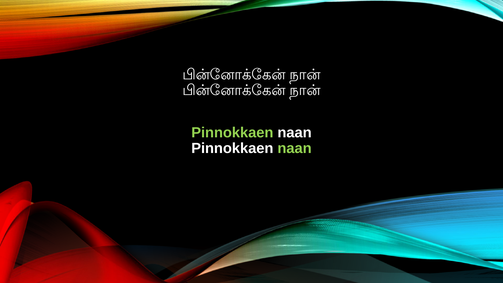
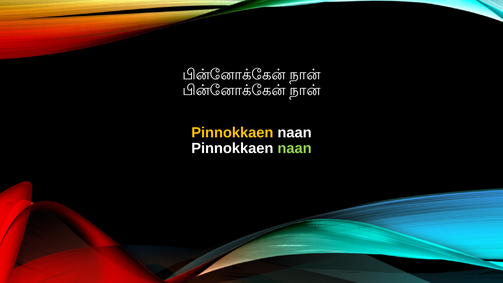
Pinnokkaen at (232, 133) colour: light green -> yellow
